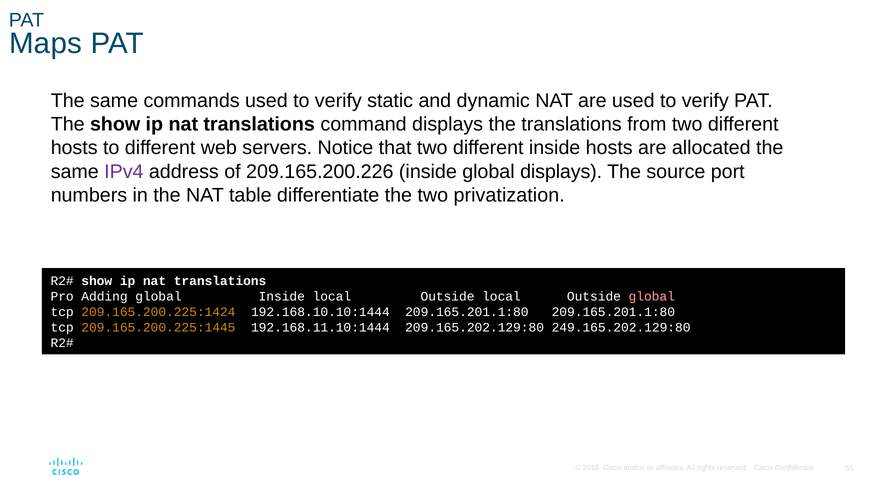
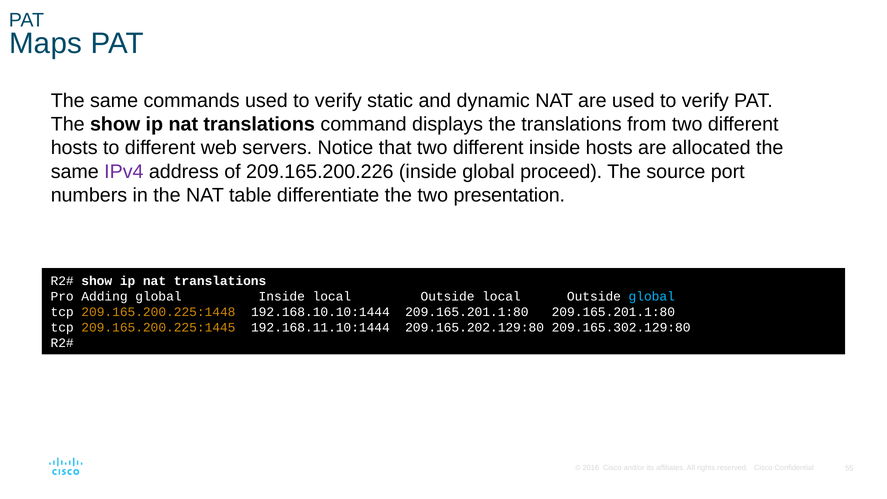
global displays: displays -> proceed
privatization: privatization -> presentation
global at (652, 297) colour: pink -> light blue
209.165.200.225:1424: 209.165.200.225:1424 -> 209.165.200.225:1448
249.165.202.129:80: 249.165.202.129:80 -> 209.165.302.129:80
